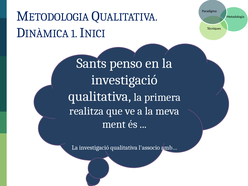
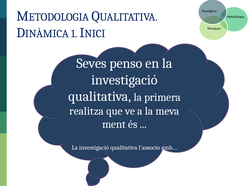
Sants: Sants -> Seves
